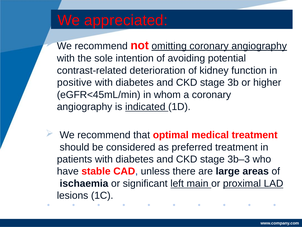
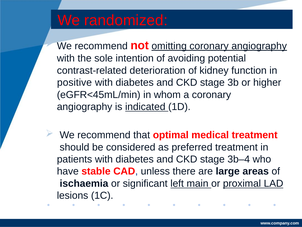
appreciated: appreciated -> randomized
3b–3: 3b–3 -> 3b–4
